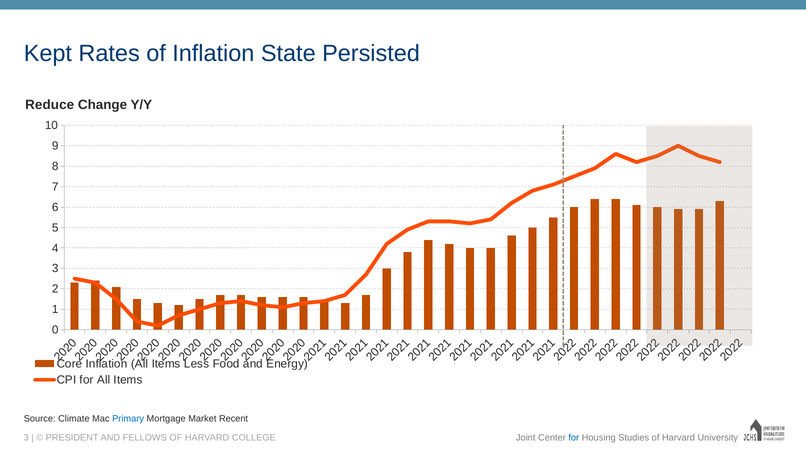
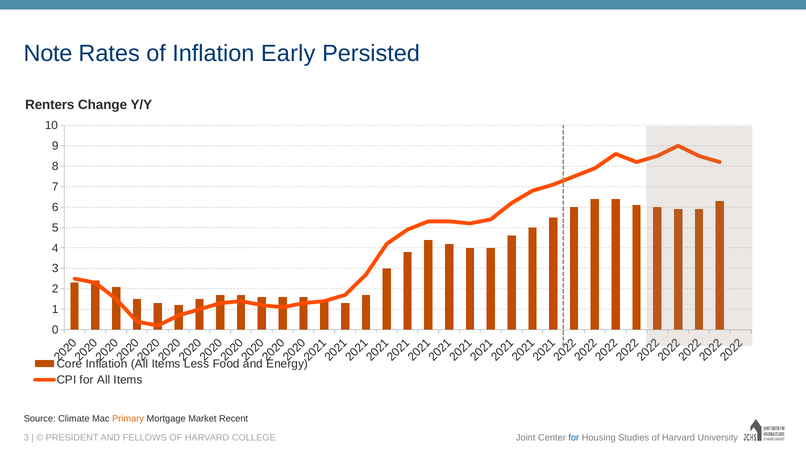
Kept: Kept -> Note
State: State -> Early
Reduce: Reduce -> Renters
Primary colour: blue -> orange
